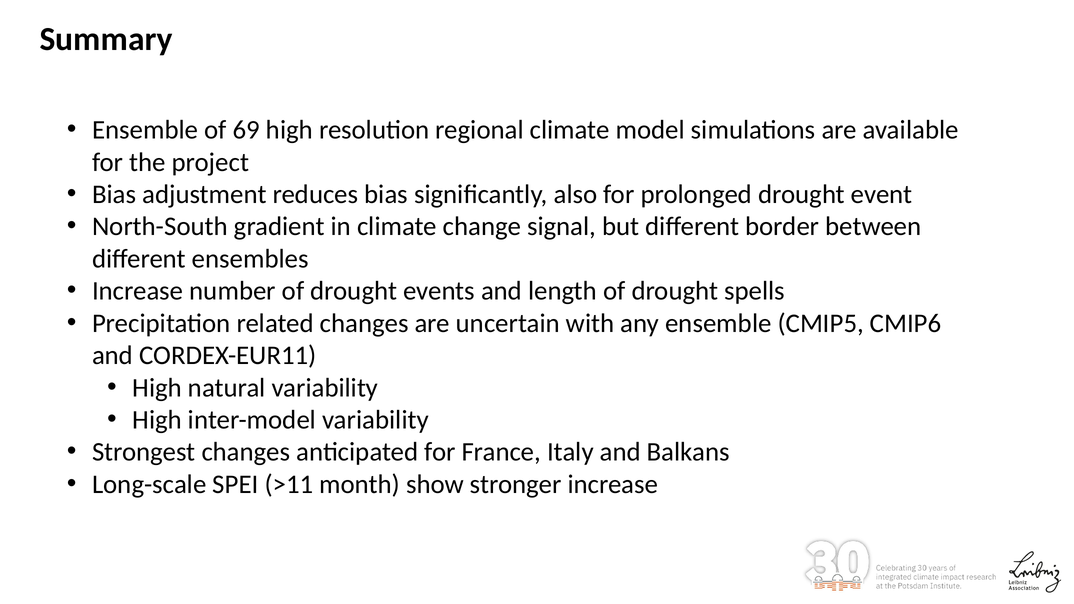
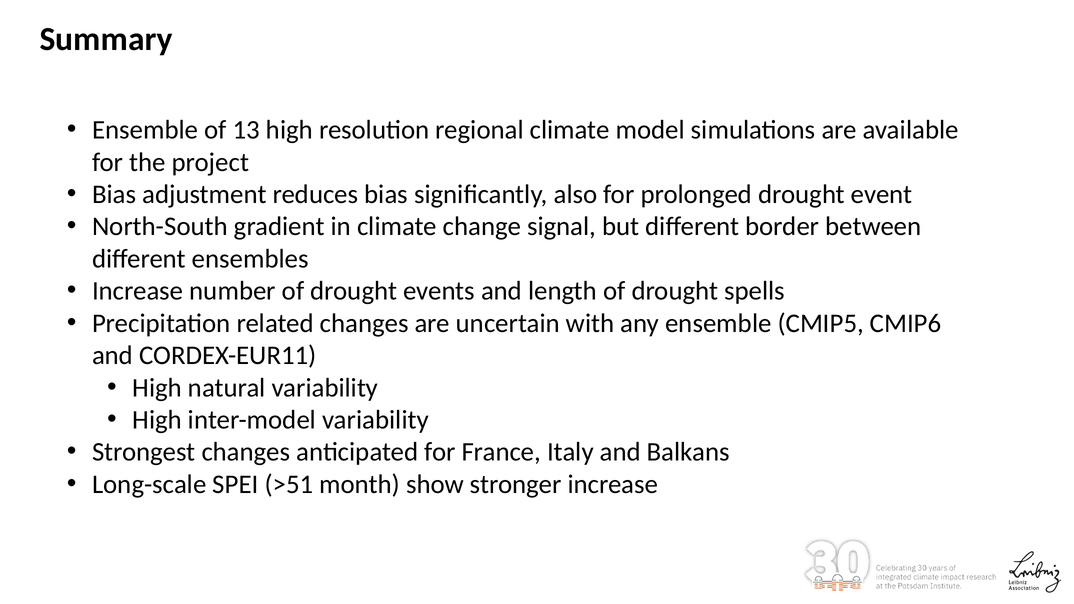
69: 69 -> 13
>11: >11 -> >51
